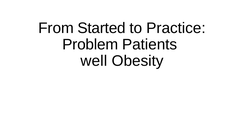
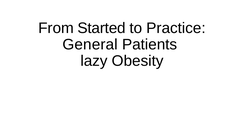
Problem: Problem -> General
well: well -> lazy
